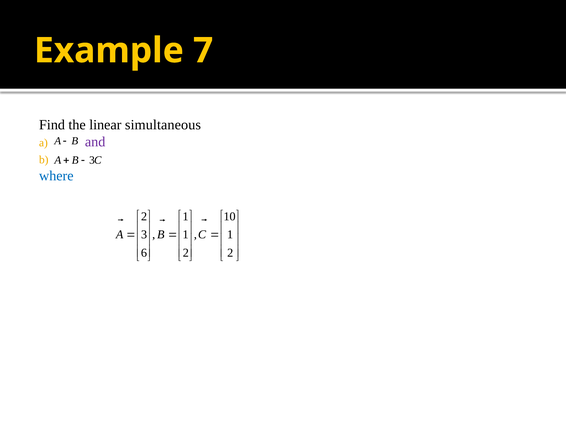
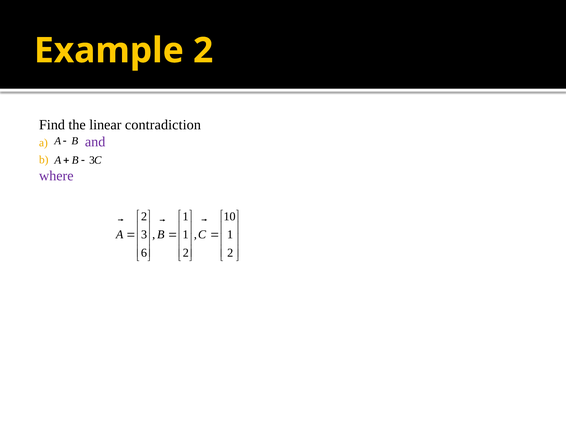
Example 7: 7 -> 2
simultaneous: simultaneous -> contradiction
where colour: blue -> purple
